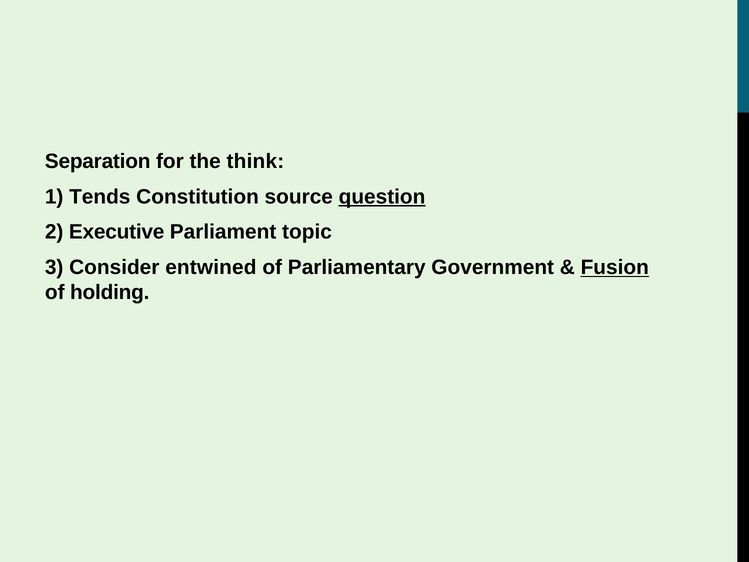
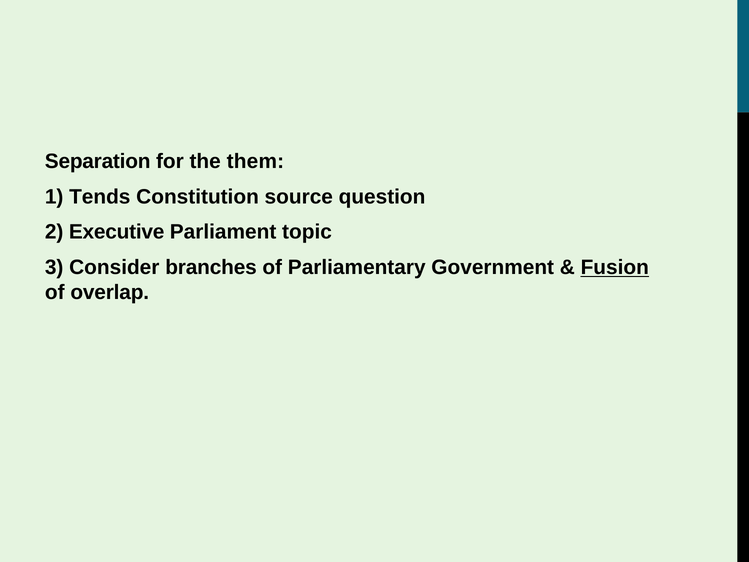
think: think -> them
question underline: present -> none
entwined: entwined -> branches
holding: holding -> overlap
